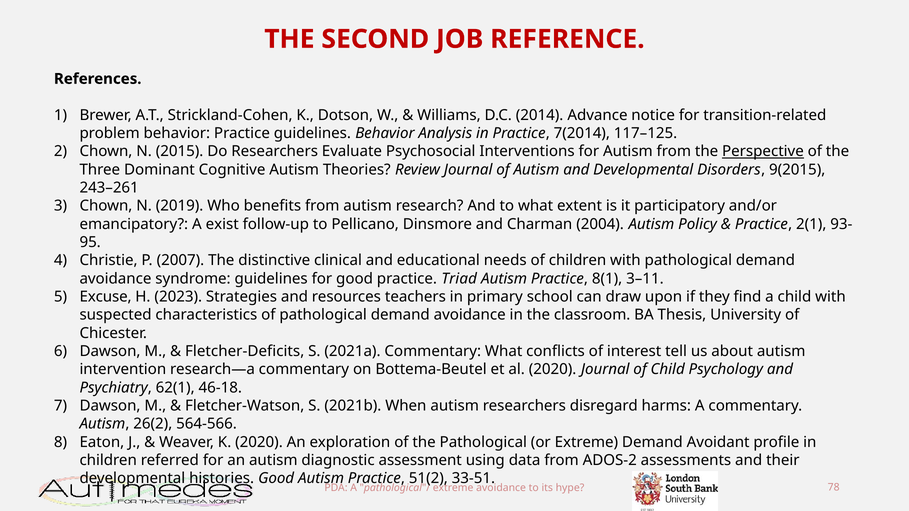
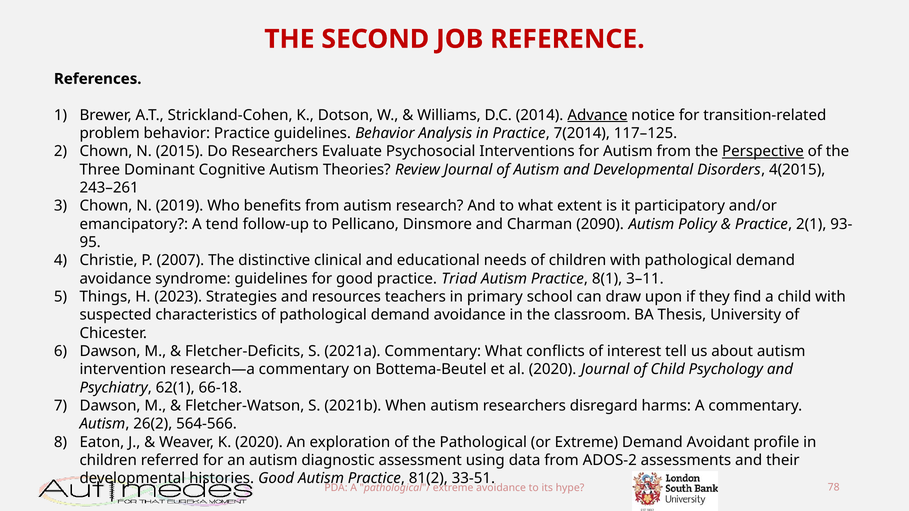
Advance underline: none -> present
9(2015: 9(2015 -> 4(2015
exist: exist -> tend
2004: 2004 -> 2090
Excuse: Excuse -> Things
46-18: 46-18 -> 66-18
51(2: 51(2 -> 81(2
